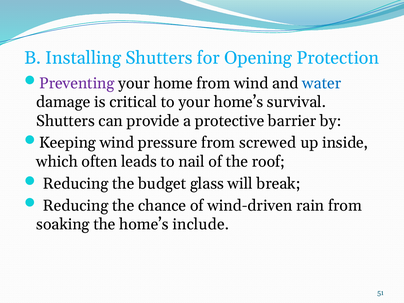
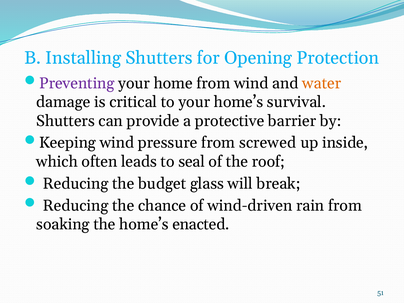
water colour: blue -> orange
nail: nail -> seal
include: include -> enacted
